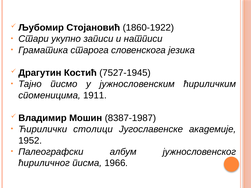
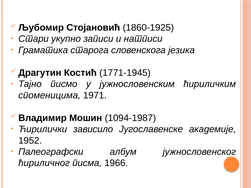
1860-1922: 1860-1922 -> 1860-1925
7527-1945: 7527-1945 -> 1771-1945
1911: 1911 -> 1971
8387-1987: 8387-1987 -> 1094-1987
столици: столици -> зависило
